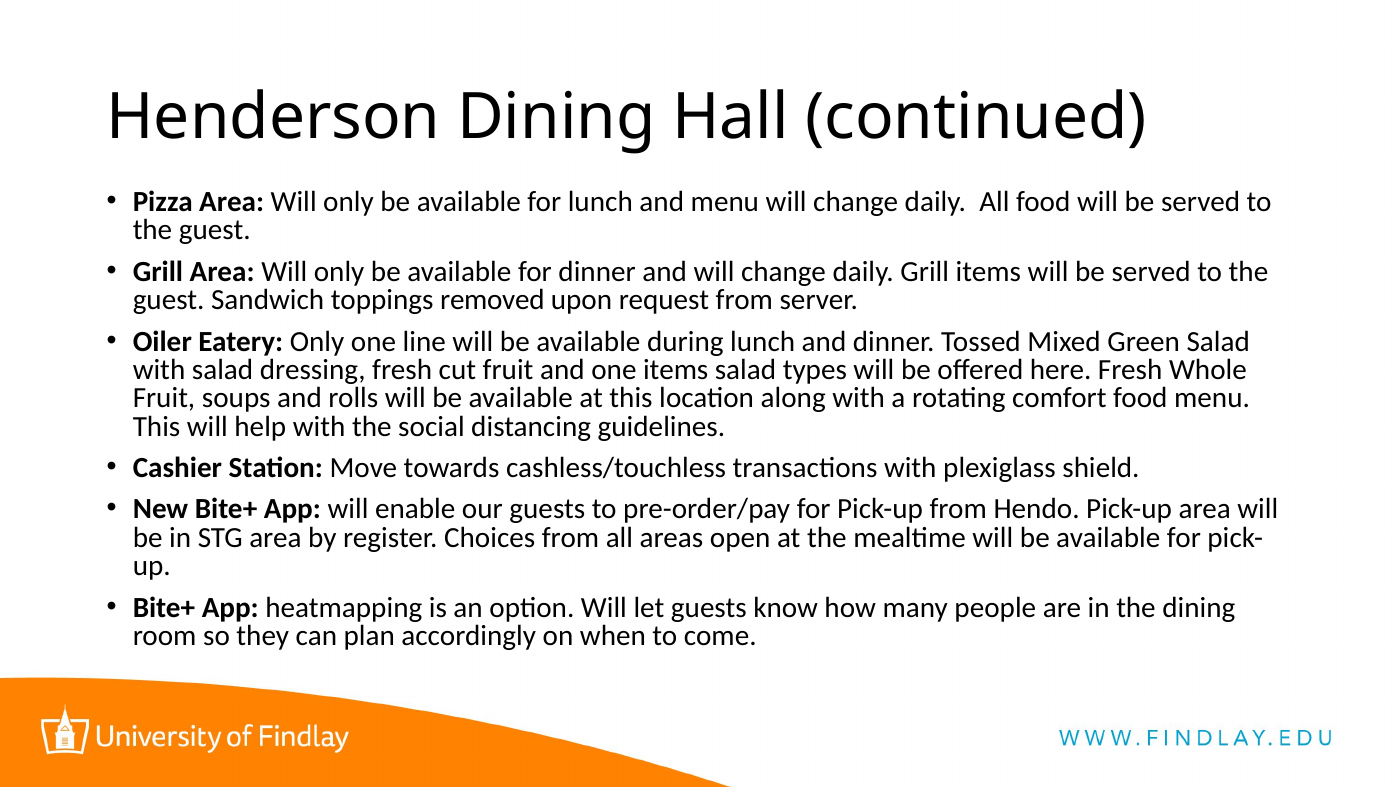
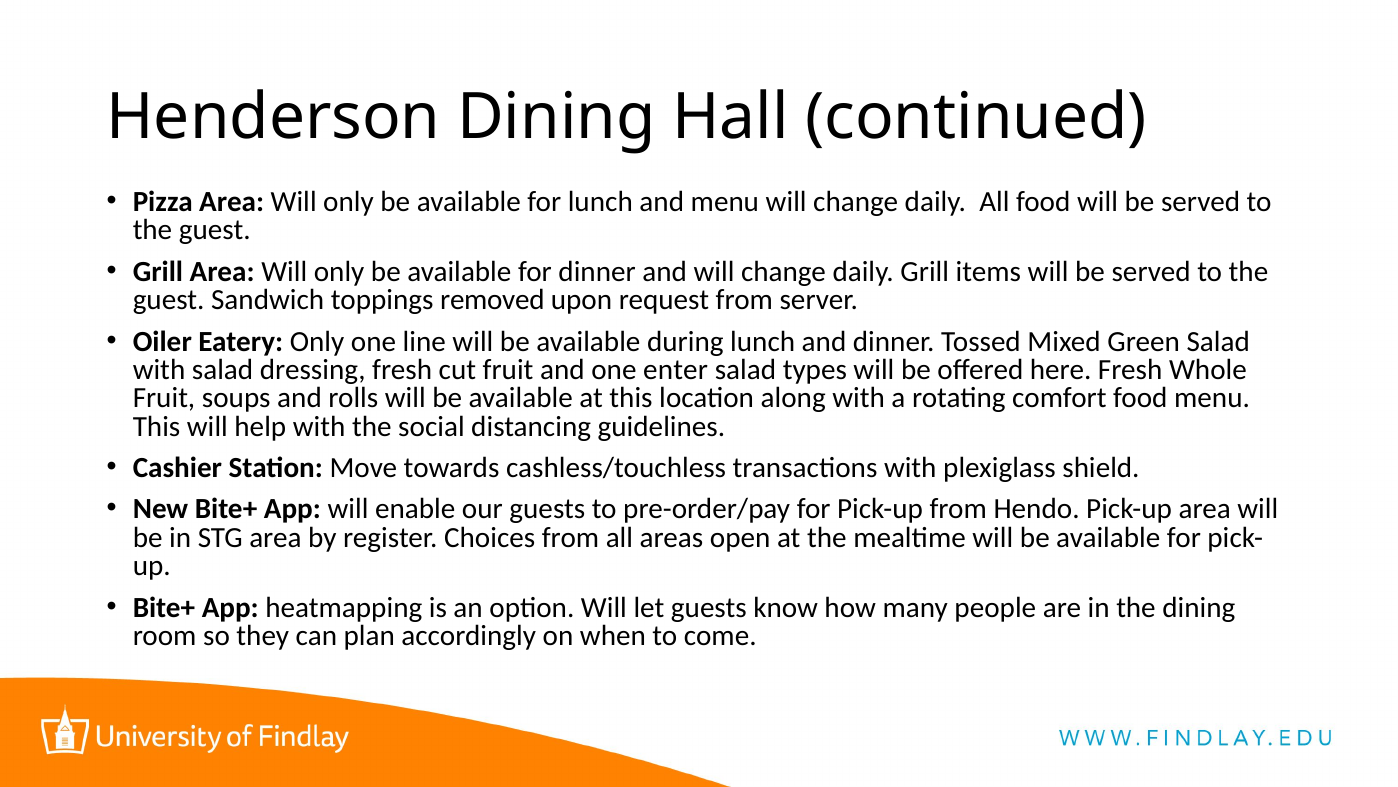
one items: items -> enter
